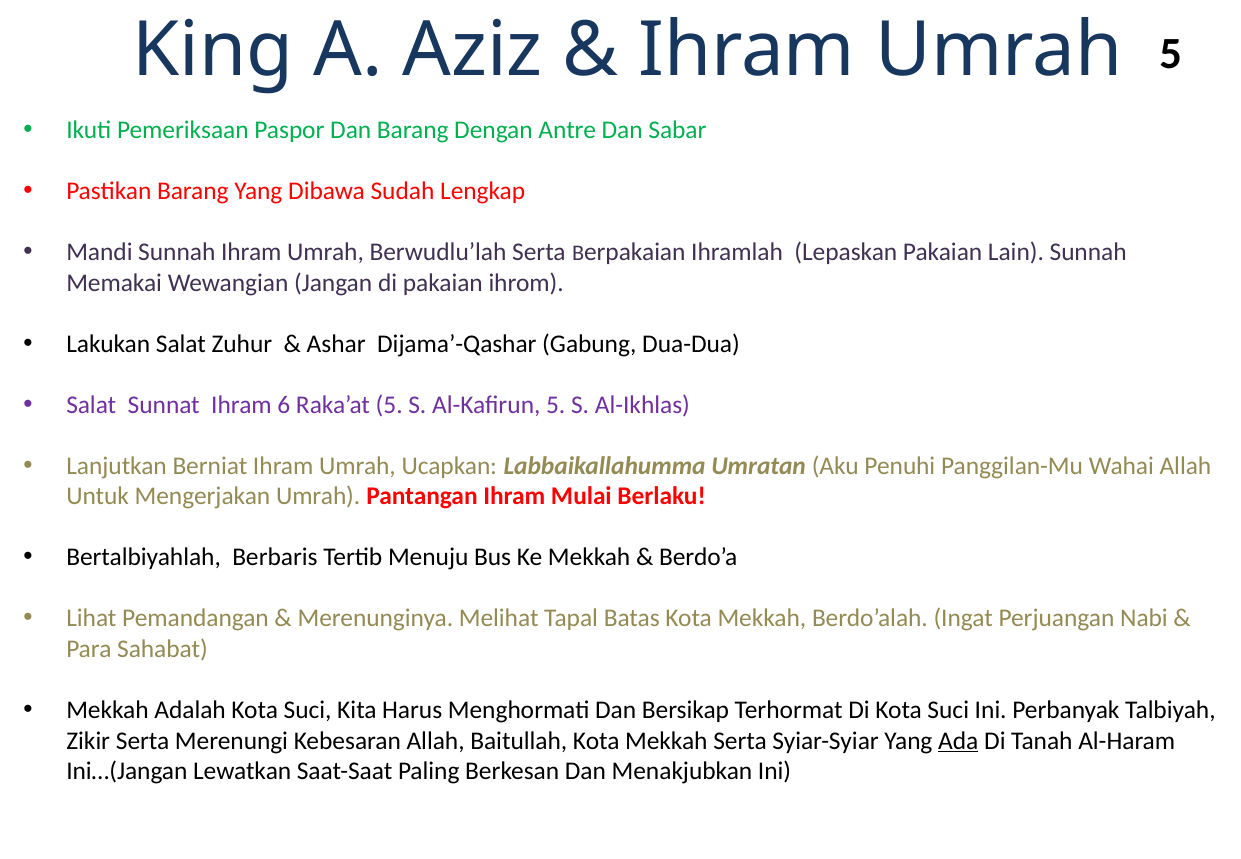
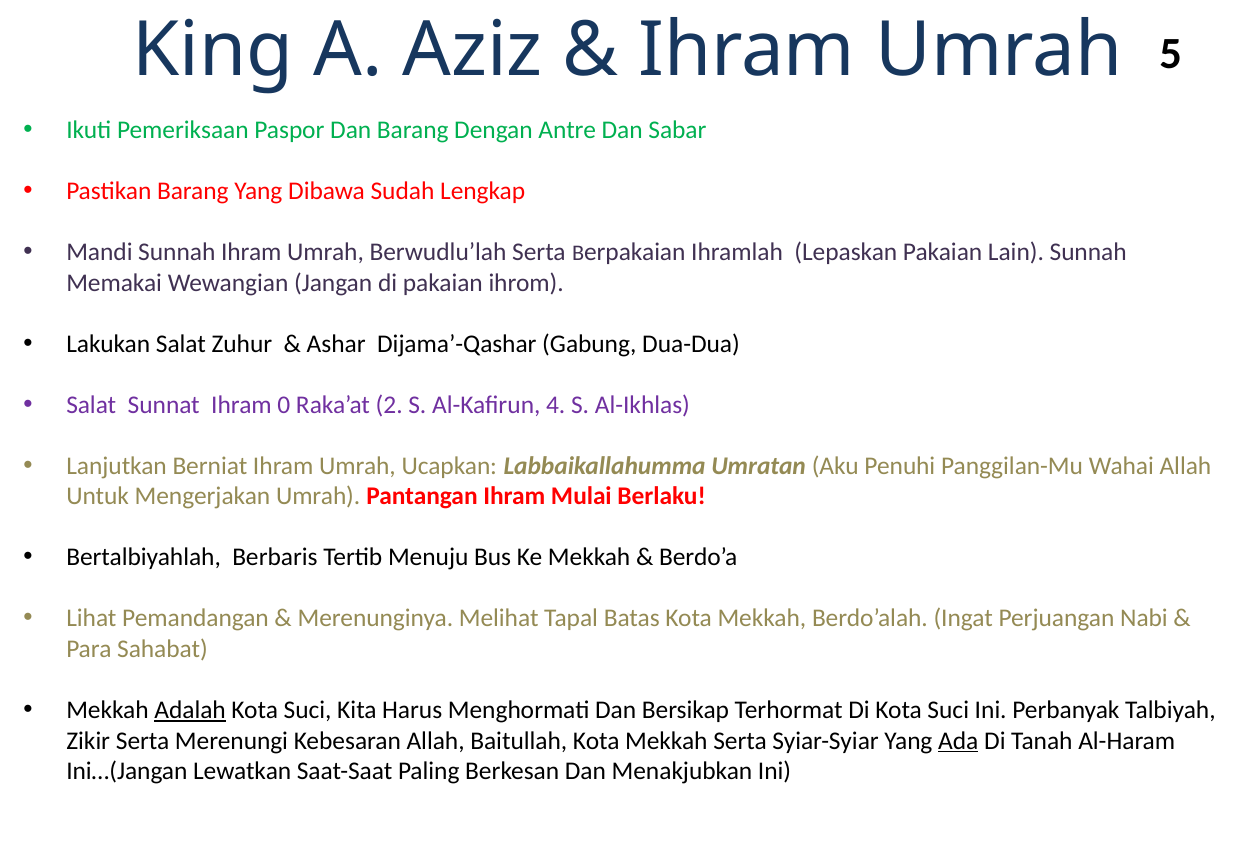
6: 6 -> 0
Raka’at 5: 5 -> 2
Al-Kafirun 5: 5 -> 4
Adalah underline: none -> present
